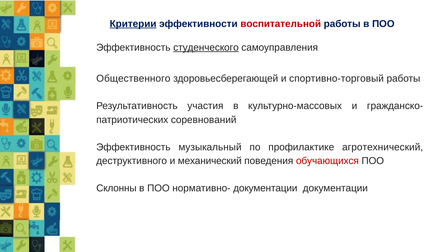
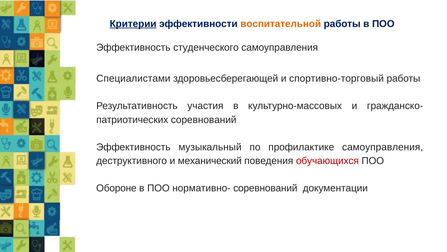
воспитательной colour: red -> orange
студенческого underline: present -> none
Общественного: Общественного -> Специалистами
профилактике агротехнический: агротехнический -> самоуправления
Склонны: Склонны -> Обороне
нормативно- документации: документации -> соревнований
